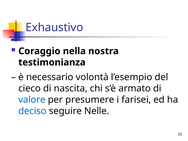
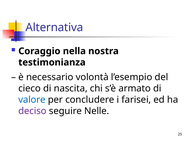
Exhaustivo: Exhaustivo -> Alternativa
presumere: presumere -> concludere
deciso colour: blue -> purple
